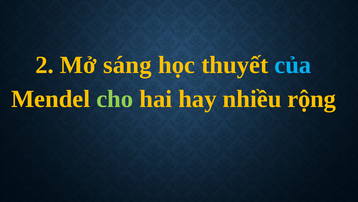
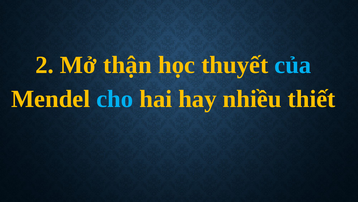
sáng: sáng -> thận
cho colour: light green -> light blue
rộng: rộng -> thiết
